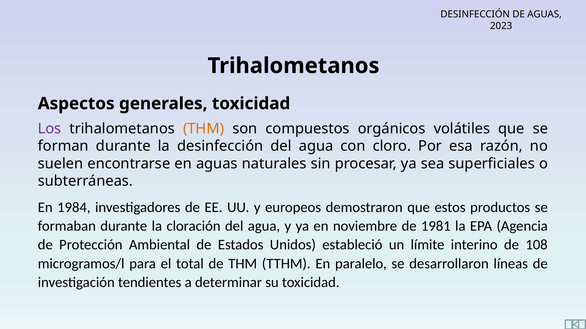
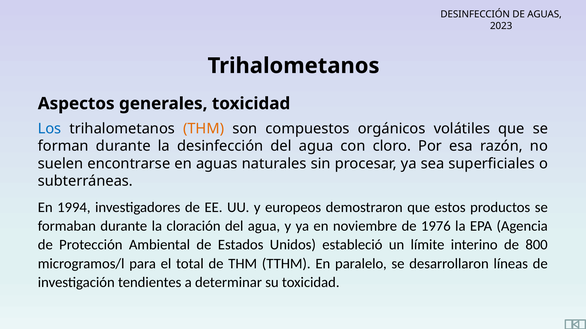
Los colour: purple -> blue
1984: 1984 -> 1994
1981: 1981 -> 1976
108: 108 -> 800
